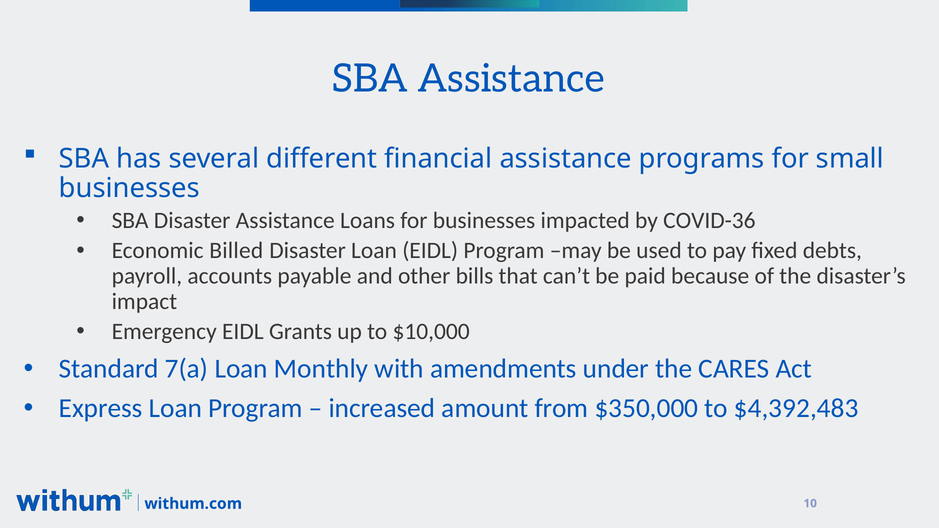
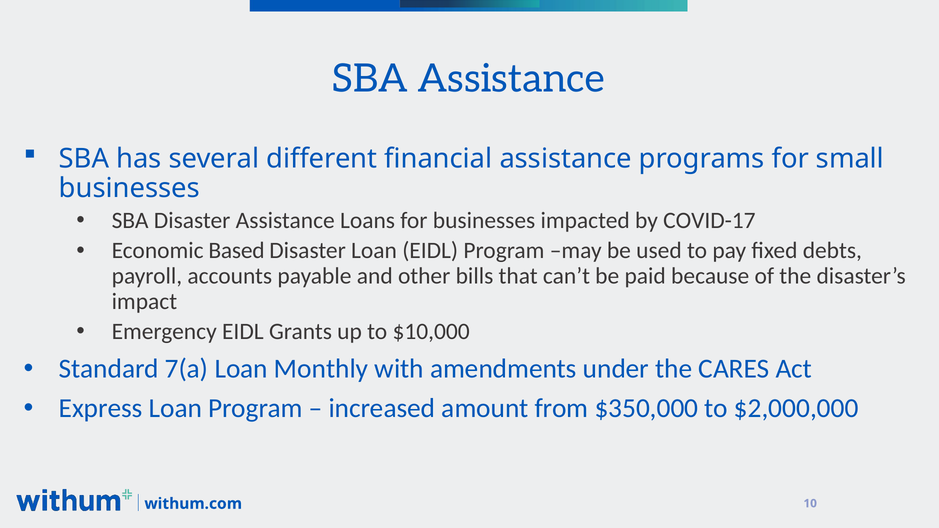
COVID-36: COVID-36 -> COVID-17
Billed: Billed -> Based
$4,392,483: $4,392,483 -> $2,000,000
